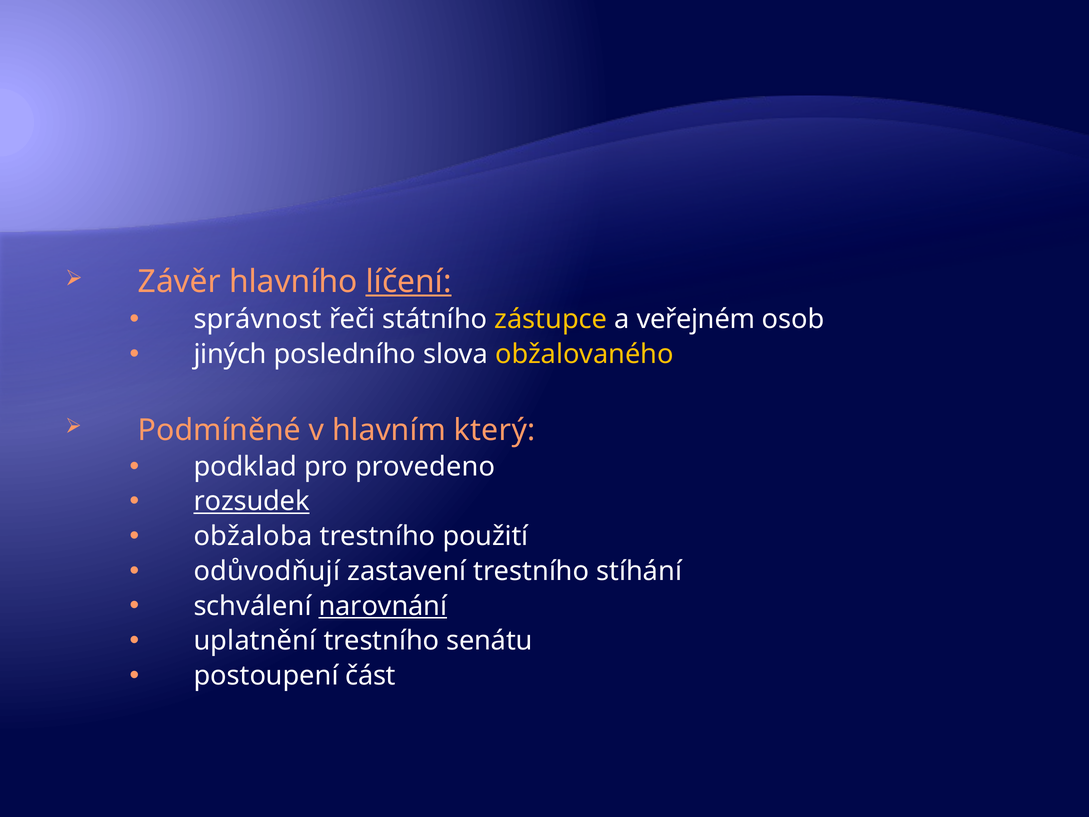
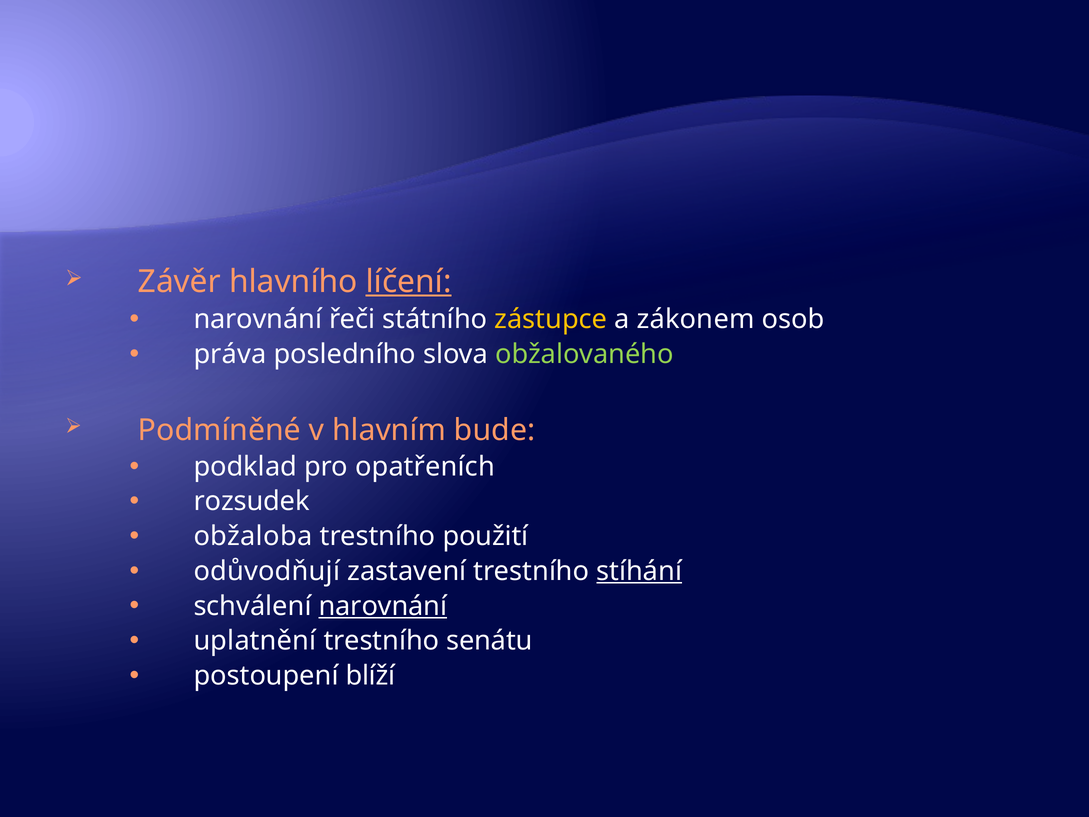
správnost at (258, 319): správnost -> narovnání
veřejném: veřejném -> zákonem
jiných: jiných -> práva
obžalovaného colour: yellow -> light green
který: který -> bude
provedeno: provedeno -> opatřeních
rozsudek underline: present -> none
stíhání underline: none -> present
část: část -> blíží
